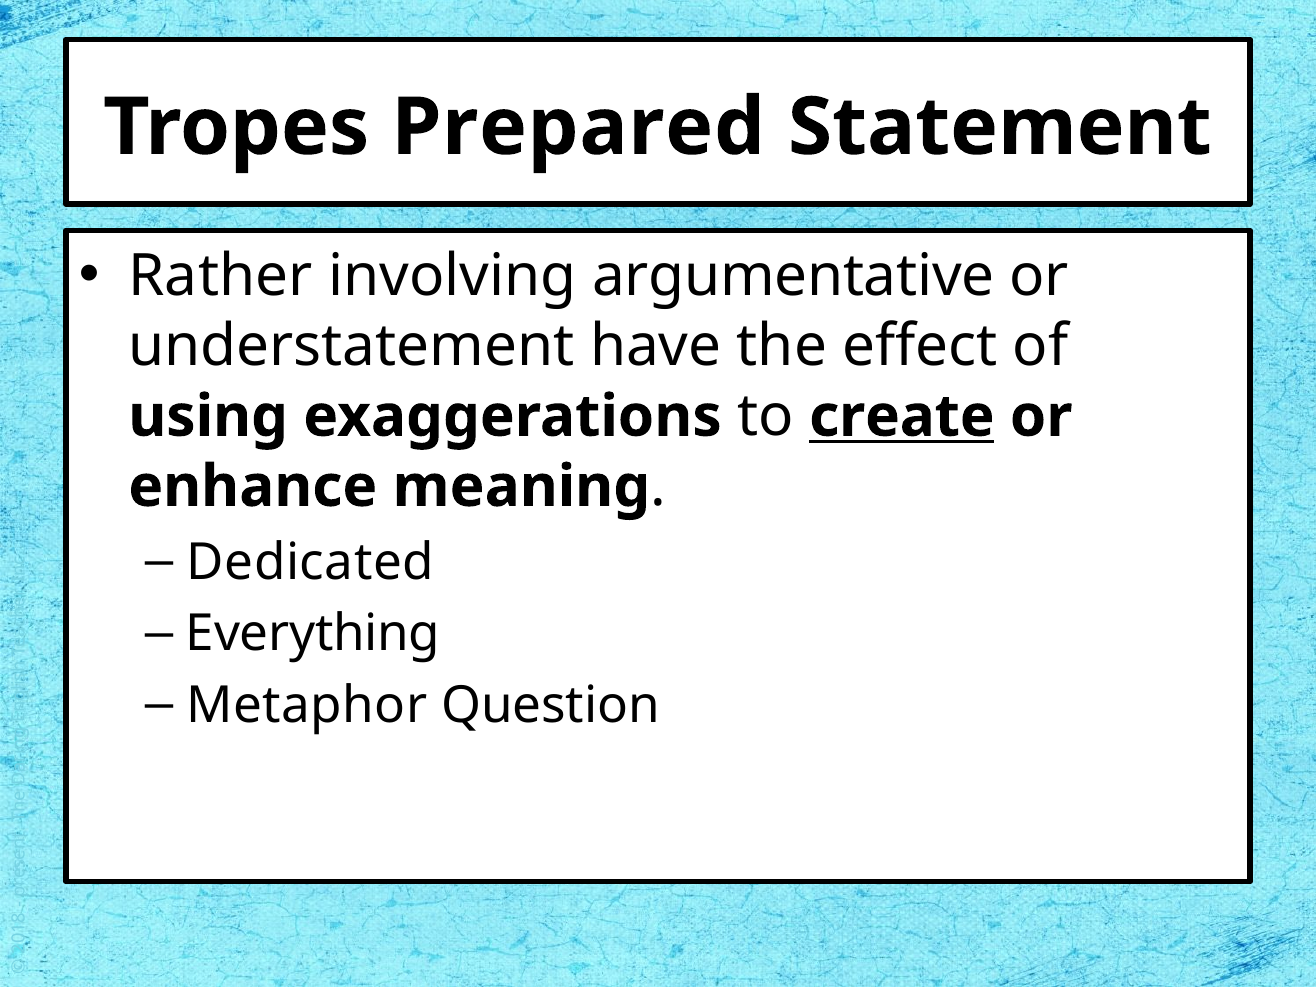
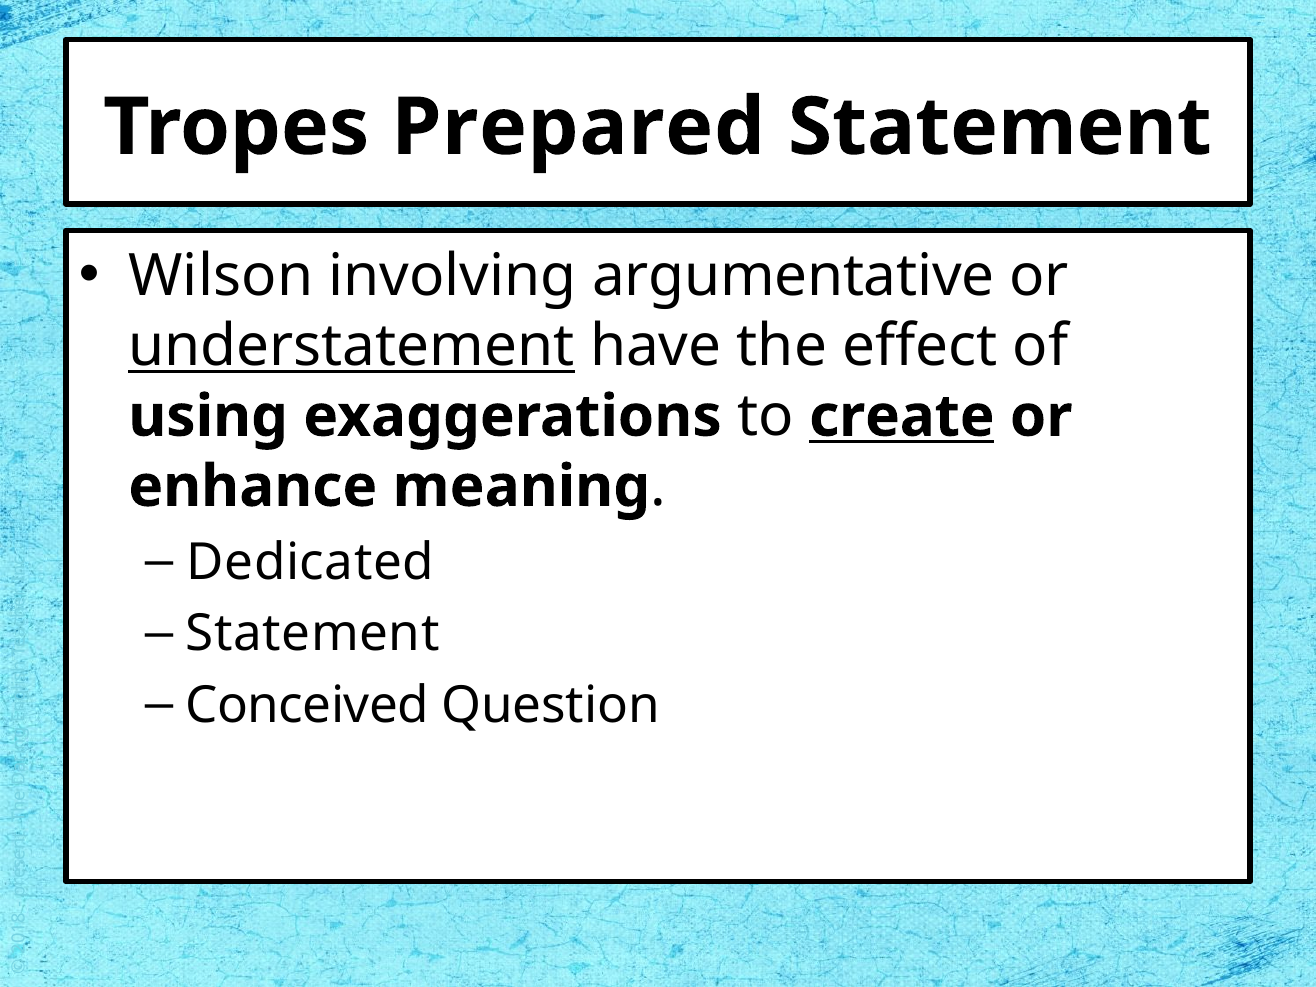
Rather: Rather -> Wilson
understatement underline: none -> present
Everything at (313, 634): Everything -> Statement
Metaphor: Metaphor -> Conceived
